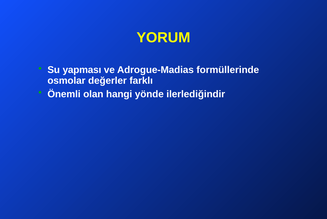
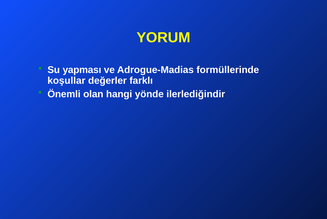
osmolar: osmolar -> koşullar
